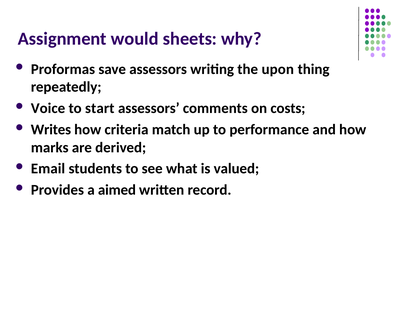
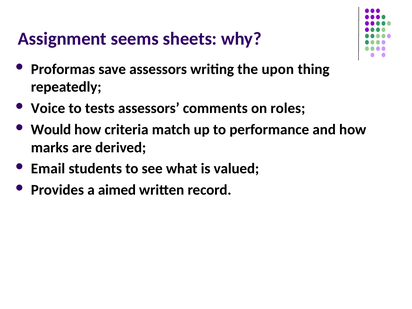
would: would -> seems
start: start -> tests
costs: costs -> roles
Writes: Writes -> Would
